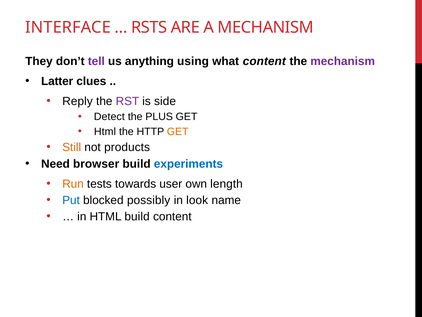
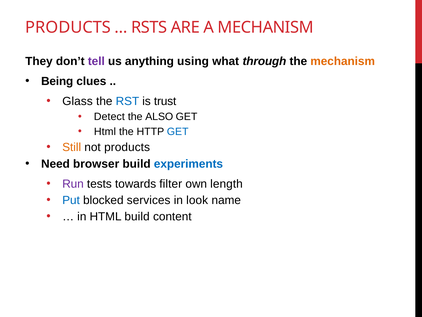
INTERFACE at (68, 27): INTERFACE -> PRODUCTS
what content: content -> through
mechanism at (343, 61) colour: purple -> orange
Latter: Latter -> Being
Reply: Reply -> Glass
RST colour: purple -> blue
side: side -> trust
PLUS: PLUS -> ALSO
GET at (178, 131) colour: orange -> blue
Run colour: orange -> purple
user: user -> filter
possibly: possibly -> services
